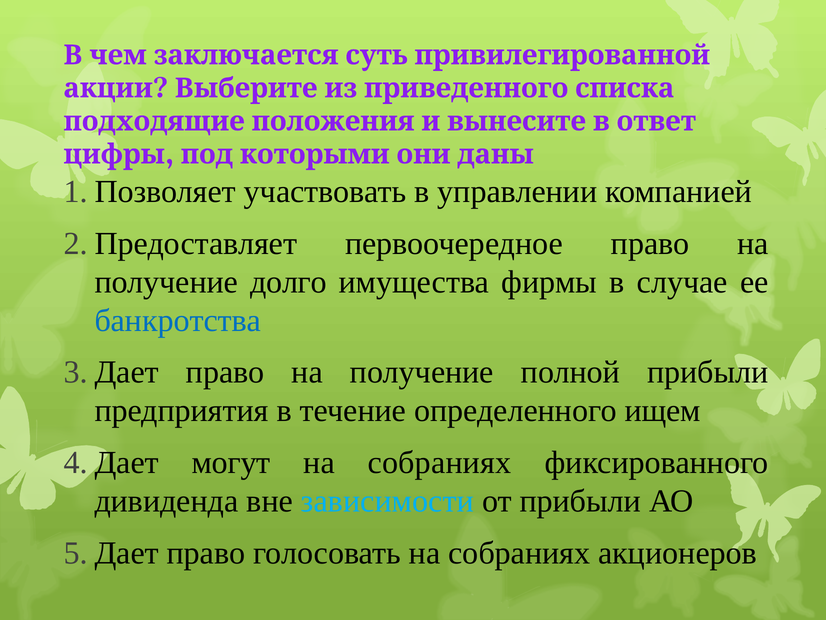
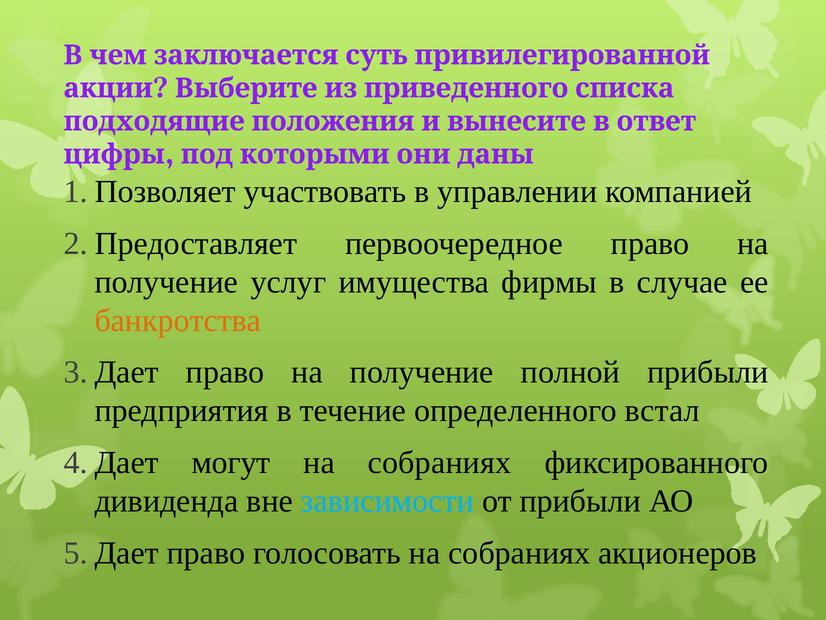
долго: долго -> услуг
банкротства colour: blue -> orange
ищем: ищем -> встал
